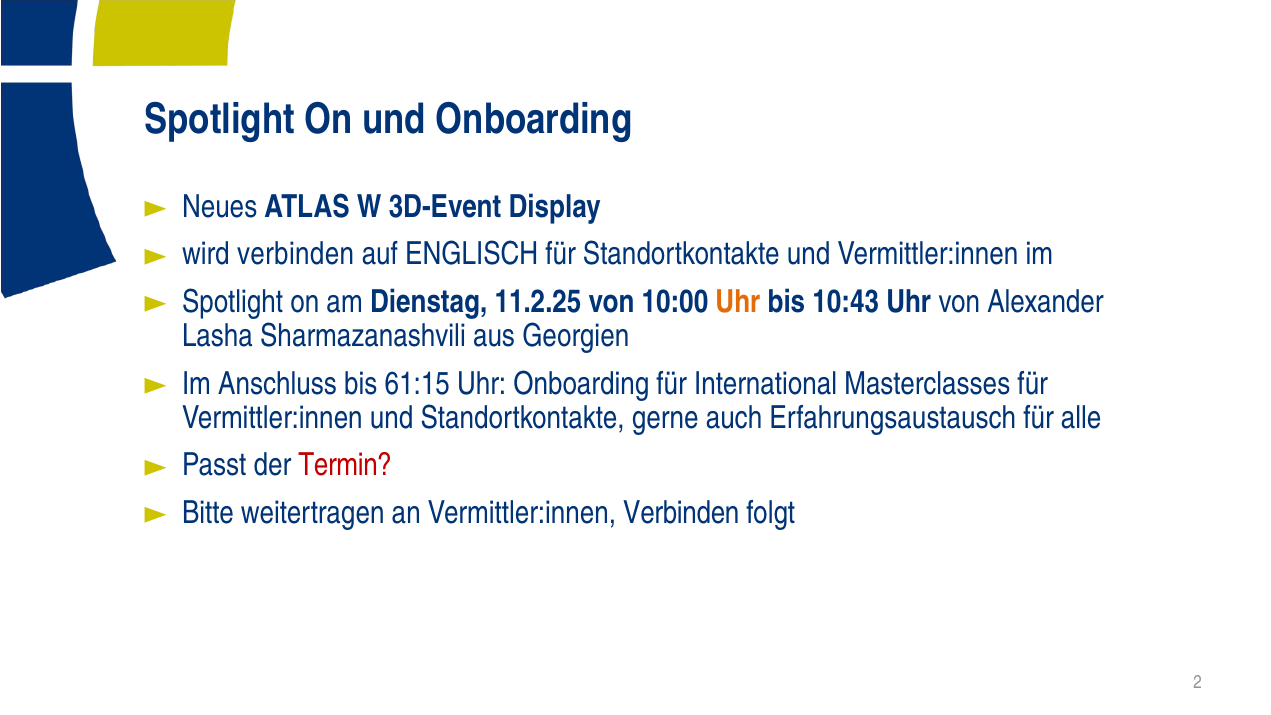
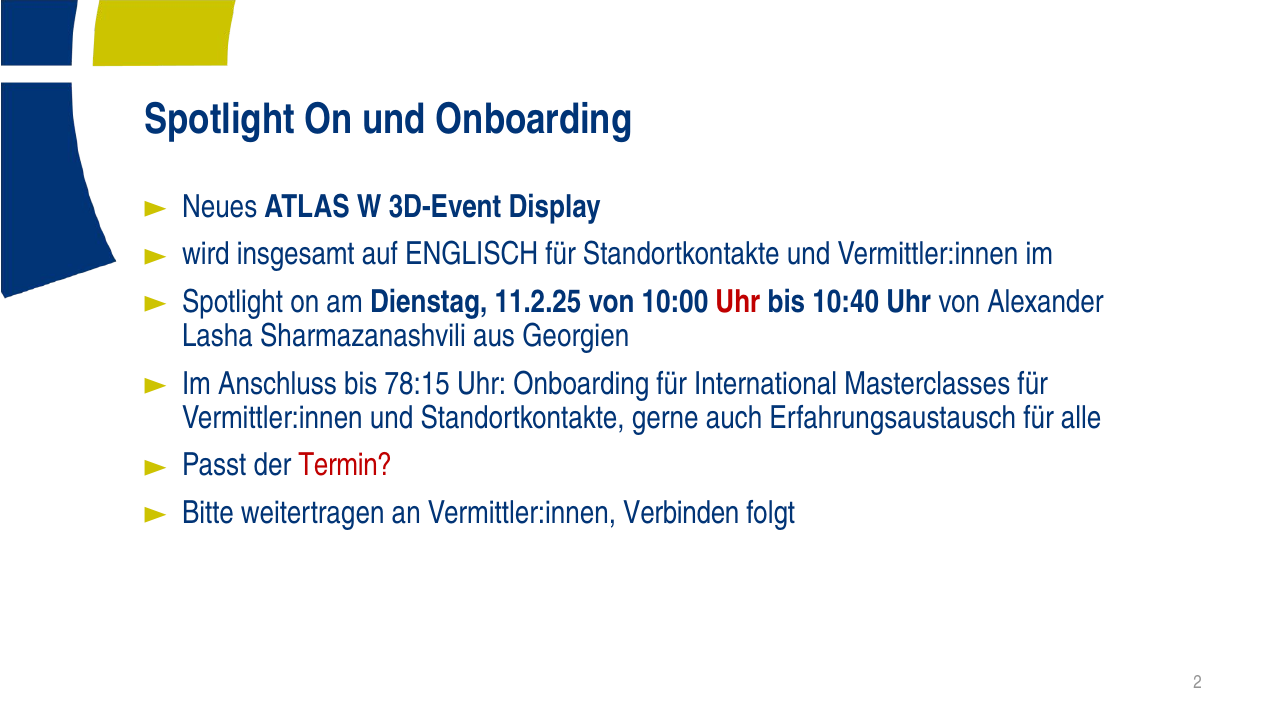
wird verbinden: verbinden -> insgesamt
Uhr at (738, 302) colour: orange -> red
10:43: 10:43 -> 10:40
61:15: 61:15 -> 78:15
